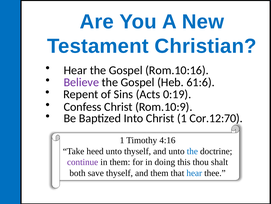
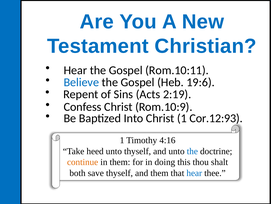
Rom.10:16: Rom.10:16 -> Rom.10:11
Believe colour: purple -> blue
61:6: 61:6 -> 19:6
0:19: 0:19 -> 2:19
Cor.12:70: Cor.12:70 -> Cor.12:93
continue colour: purple -> orange
